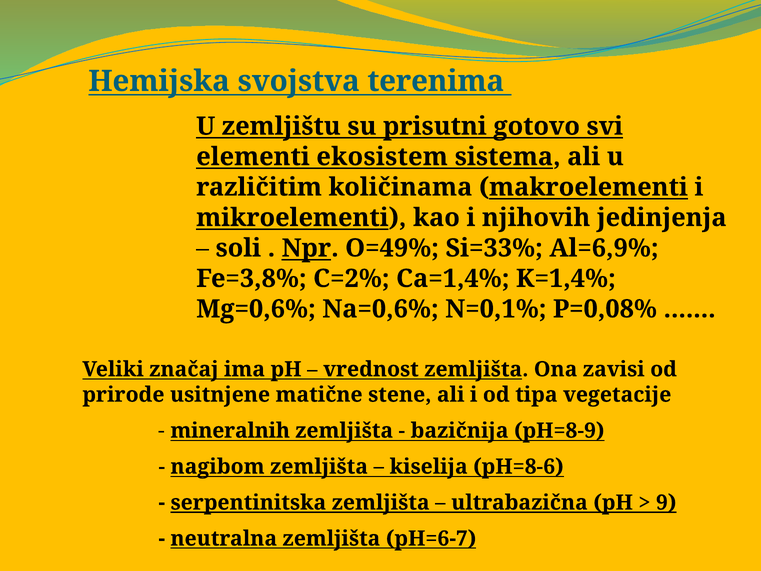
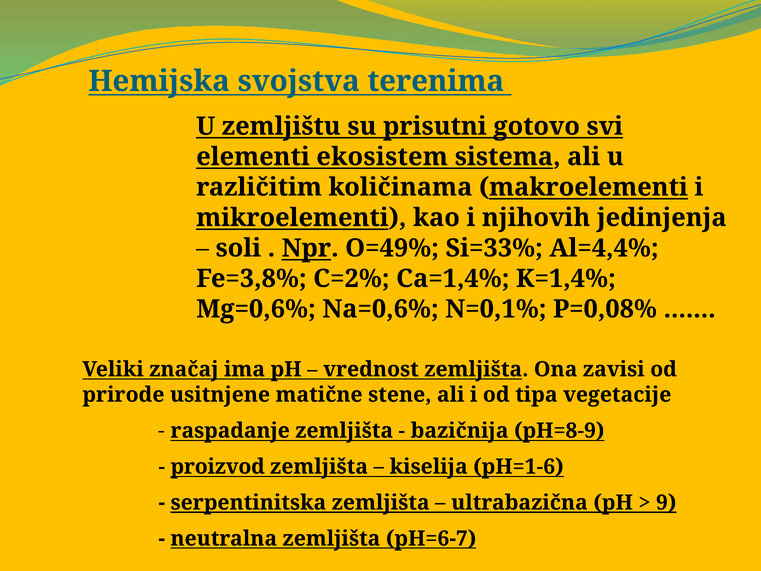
Al=6,9%: Al=6,9% -> Al=4,4%
mineralnih: mineralnih -> raspadanje
nagibom: nagibom -> proizvod
pH=8-6: pH=8-6 -> pH=1-6
